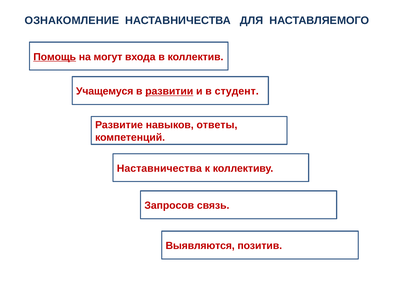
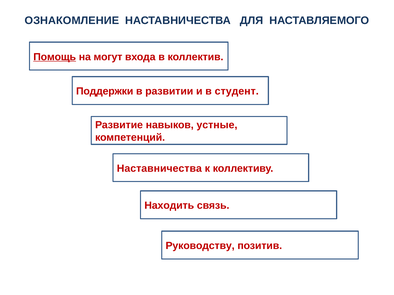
Учащемуся: Учащемуся -> Поддержки
развитии underline: present -> none
ответы: ответы -> устные
Запросов: Запросов -> Находить
Выявляются: Выявляются -> Руководству
